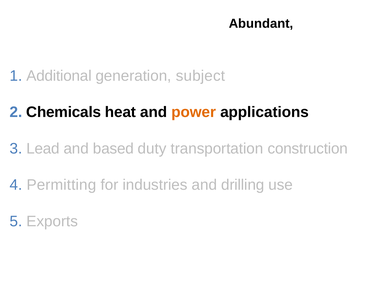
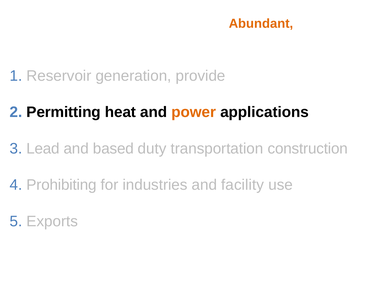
Abundant colour: black -> orange
Additional: Additional -> Reservoir
subject: subject -> provide
Chemicals: Chemicals -> Permitting
Permitting: Permitting -> Prohibiting
drilling: drilling -> facility
